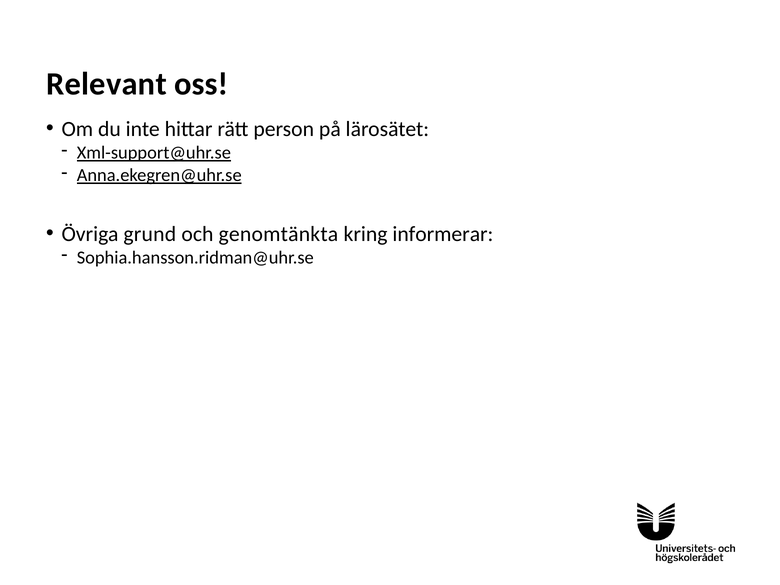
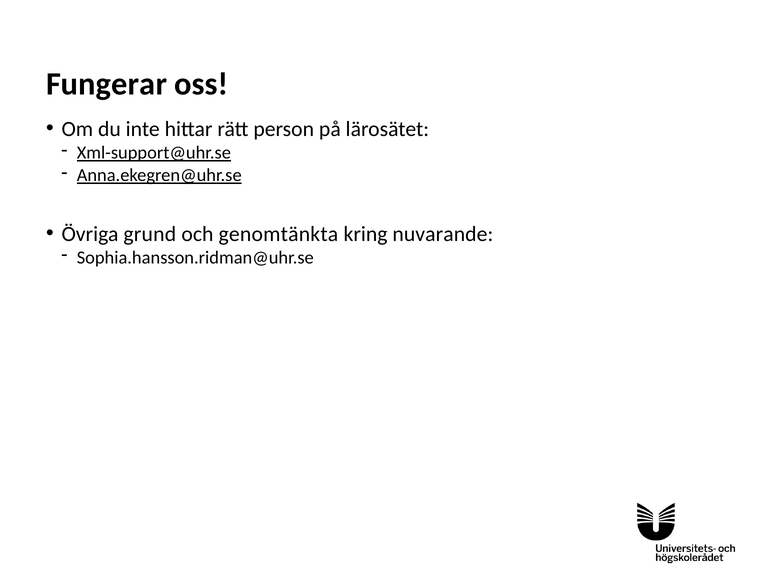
Relevant: Relevant -> Fungerar
informerar: informerar -> nuvarande
